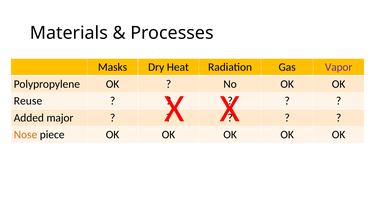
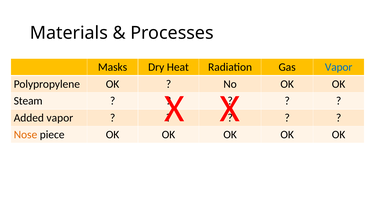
Vapor at (339, 67) colour: purple -> blue
Reuse: Reuse -> Steam
Added major: major -> vapor
